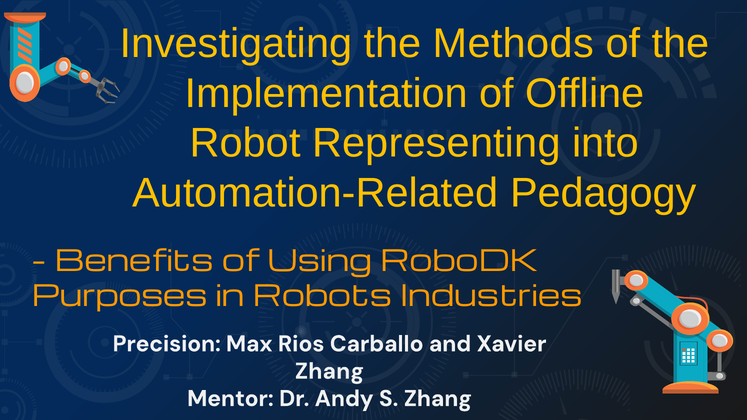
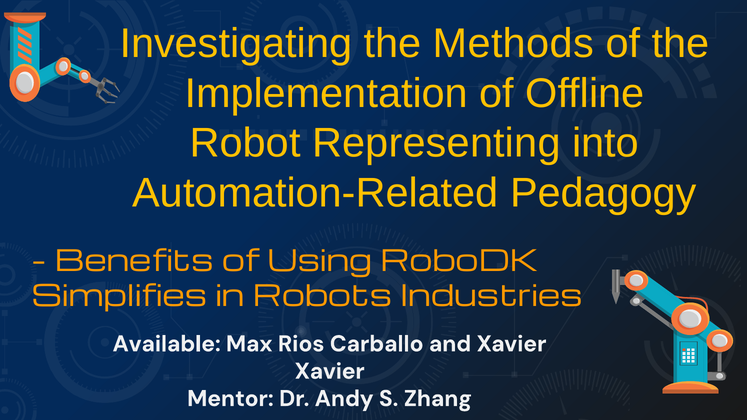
Purposes: Purposes -> Simplifies
Precision: Precision -> Available
Zhang at (329, 371): Zhang -> Xavier
